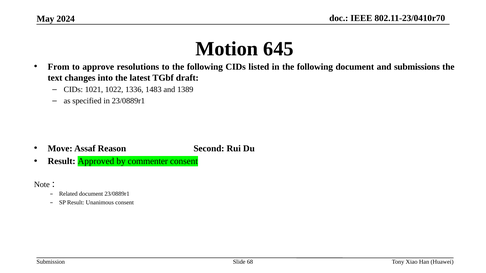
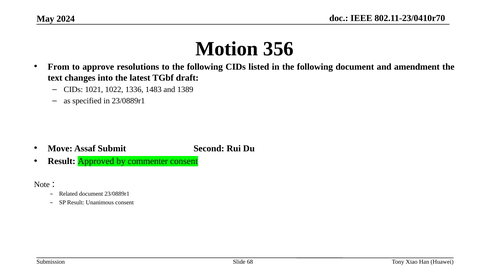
645: 645 -> 356
submissions: submissions -> amendment
Reason: Reason -> Submit
